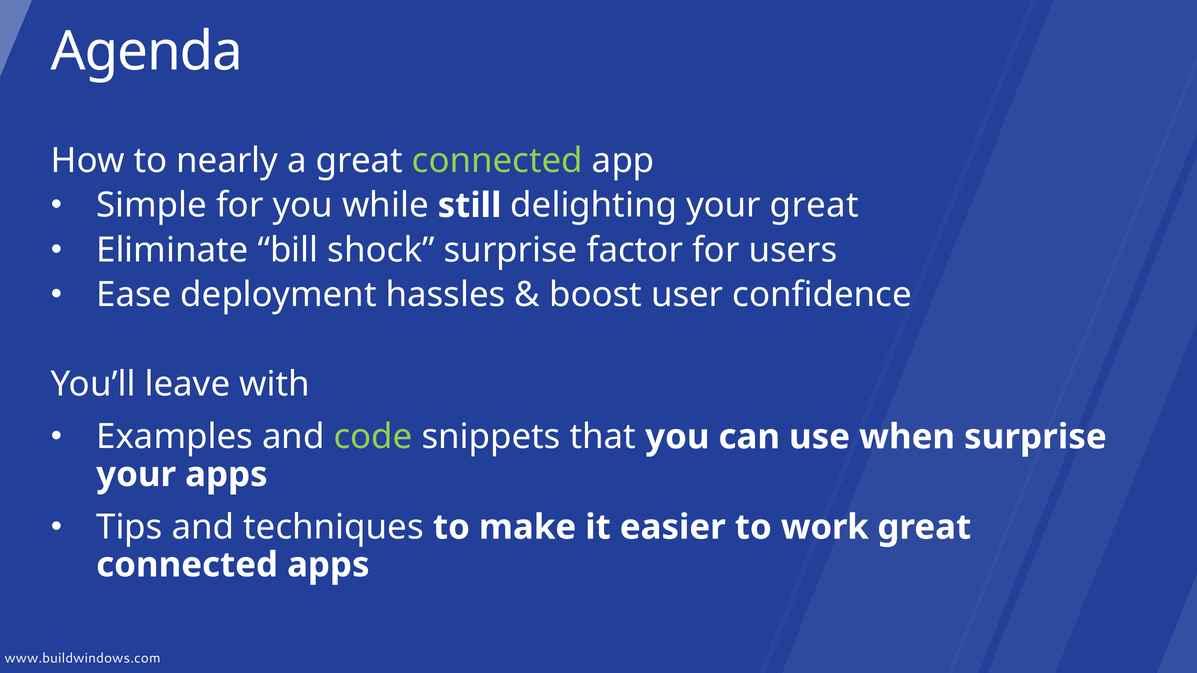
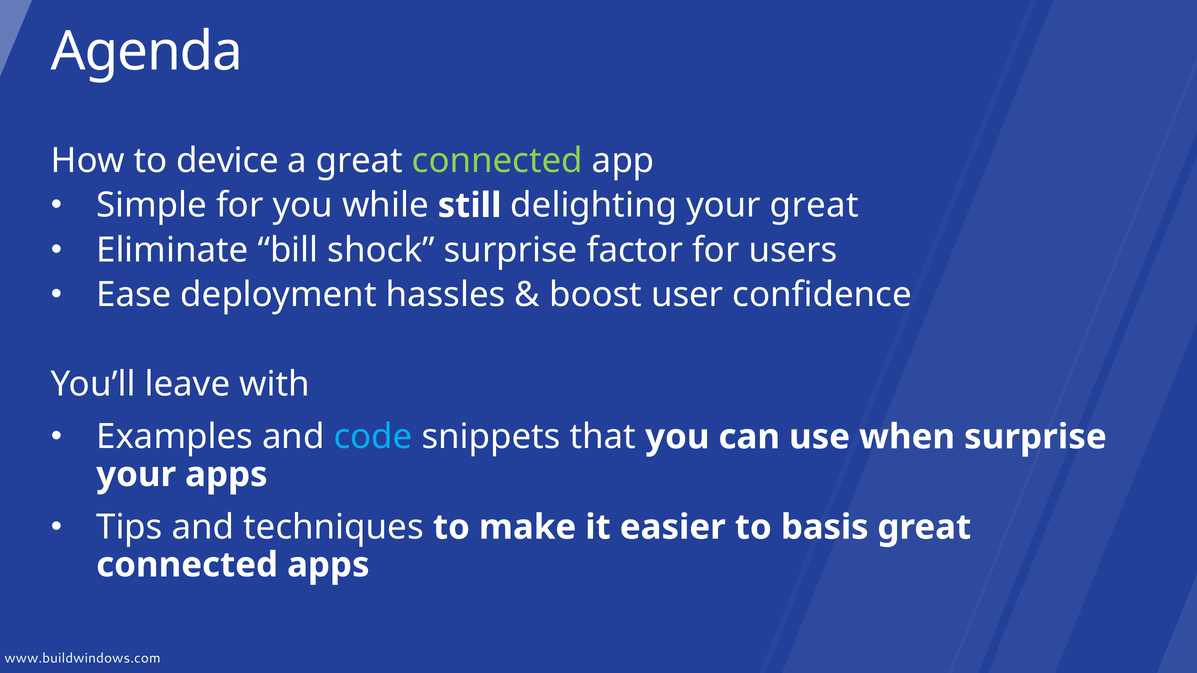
nearly: nearly -> device
code colour: light green -> light blue
work: work -> basis
